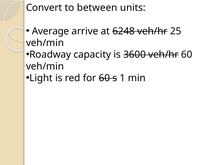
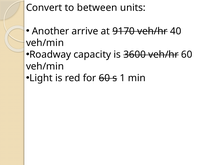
Average: Average -> Another
6248: 6248 -> 9170
25: 25 -> 40
